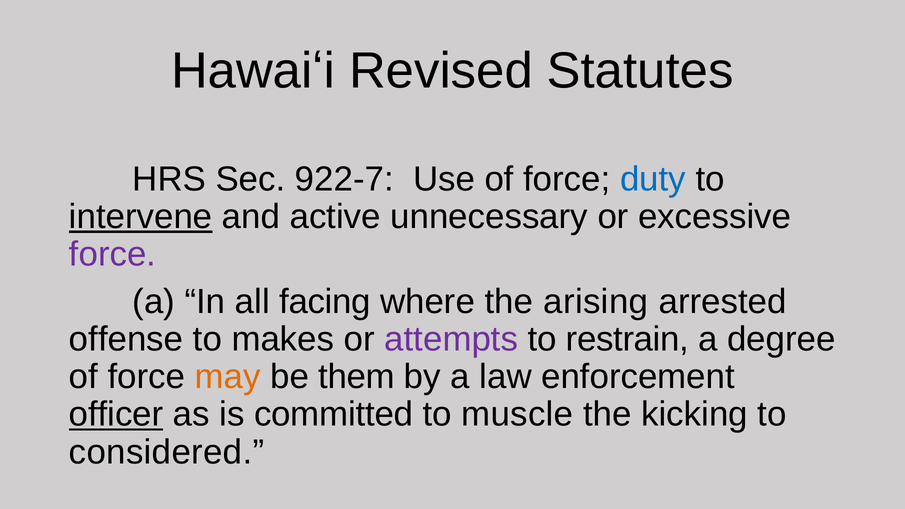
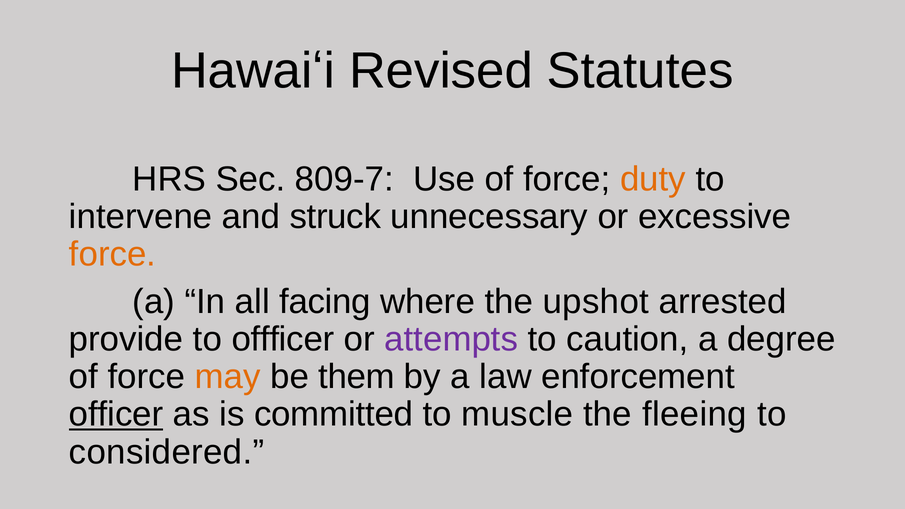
922-7: 922-7 -> 809-7
duty colour: blue -> orange
intervene underline: present -> none
active: active -> struck
force at (113, 254) colour: purple -> orange
arising: arising -> upshot
offense: offense -> provide
makes: makes -> offficer
restrain: restrain -> caution
kicking: kicking -> fleeing
